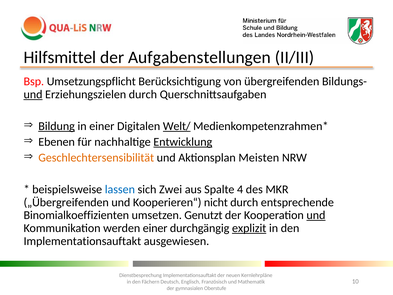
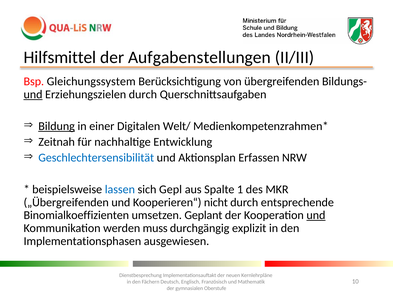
Umsetzungspflicht: Umsetzungspflicht -> Gleichungssystem
Welt/ underline: present -> none
Ebenen: Ebenen -> Zeitnah
Entwicklung underline: present -> none
Geschlechtersensibilität colour: orange -> blue
Meisten: Meisten -> Erfassen
Zwei: Zwei -> Gepl
4: 4 -> 1
Genutzt: Genutzt -> Geplant
werden einer: einer -> muss
explizit underline: present -> none
Implementationsauftakt at (82, 241): Implementationsauftakt -> Implementationsphasen
